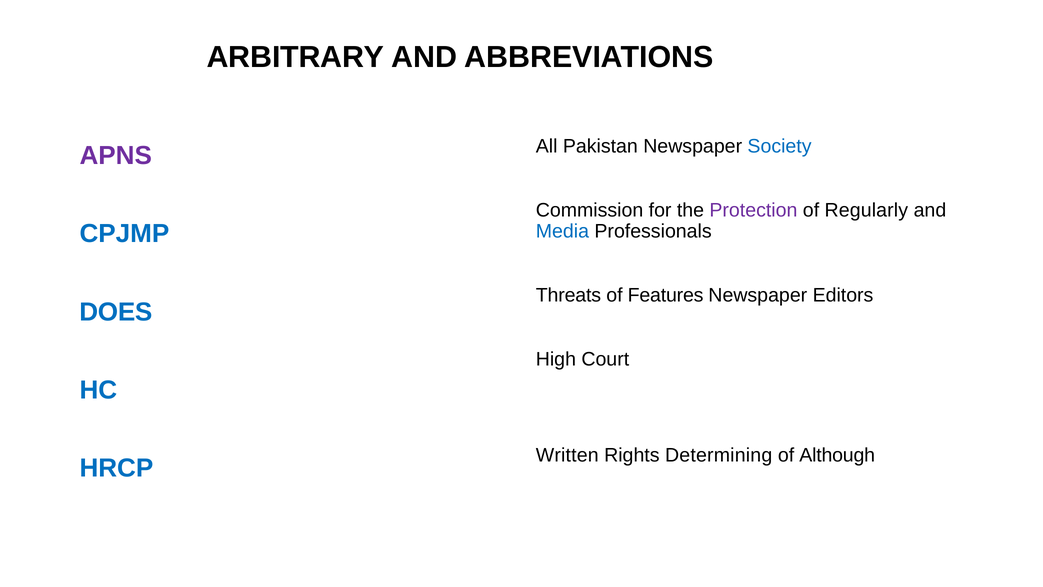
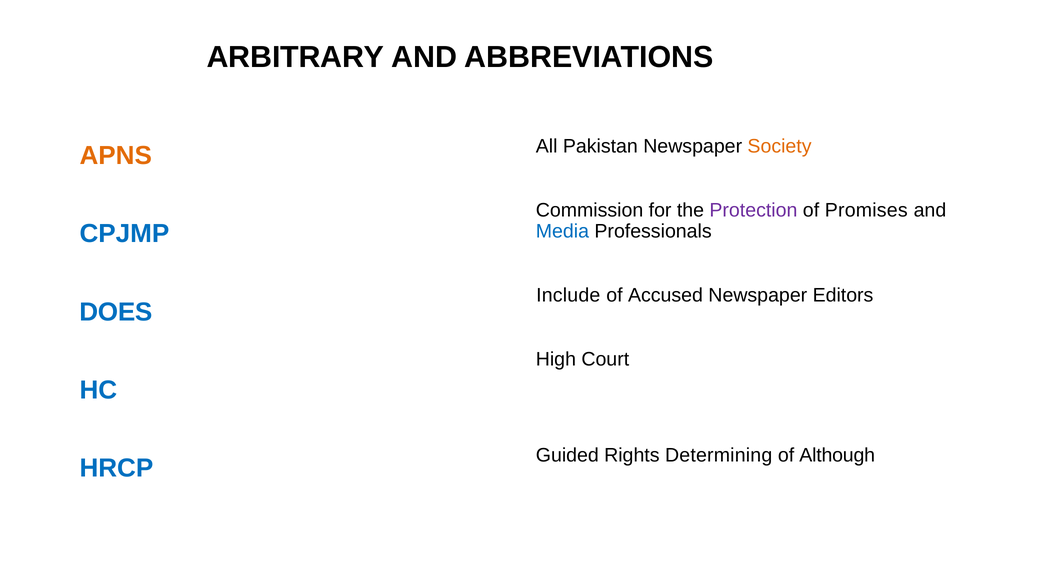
Society colour: blue -> orange
APNS colour: purple -> orange
Regularly: Regularly -> Promises
Threats: Threats -> Include
Features: Features -> Accused
Written: Written -> Guided
